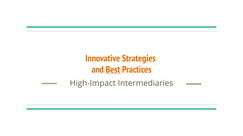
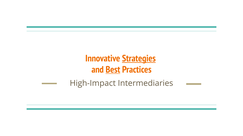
Strategies underline: none -> present
